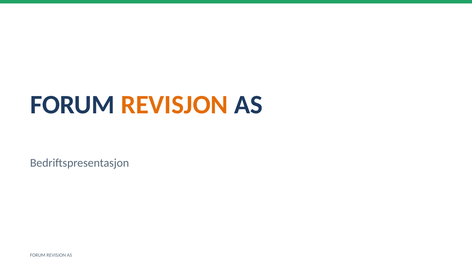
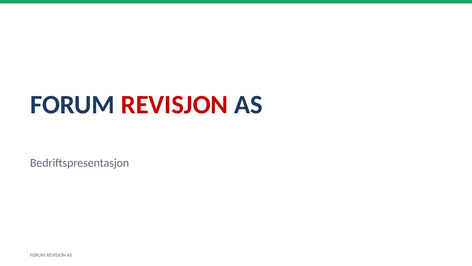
REVISJON at (174, 105) colour: orange -> red
